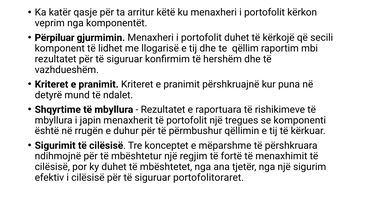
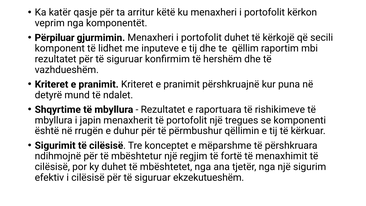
llogarisë: llogarisë -> inputeve
portofolitoraret: portofolitoraret -> ekzekutueshëm
